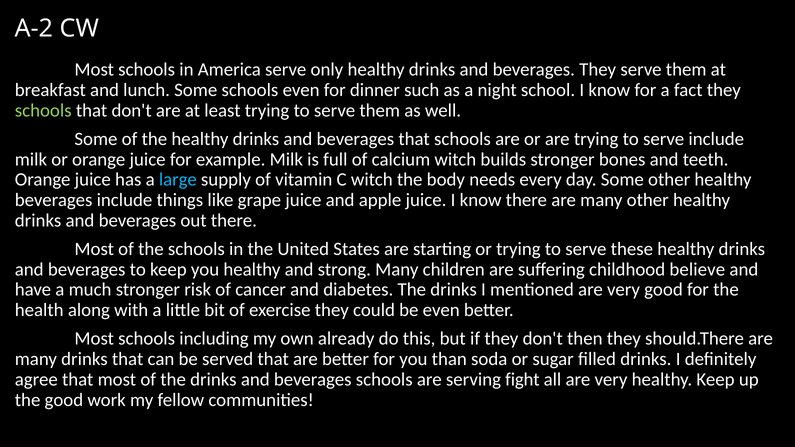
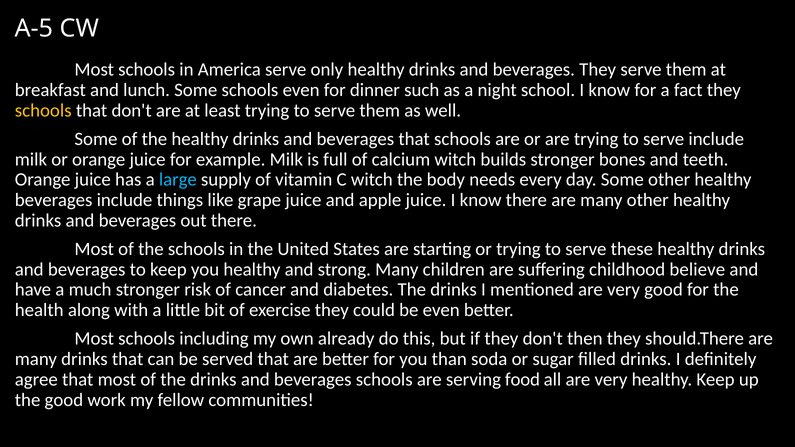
A-2: A-2 -> A-5
schools at (43, 110) colour: light green -> yellow
fight: fight -> food
